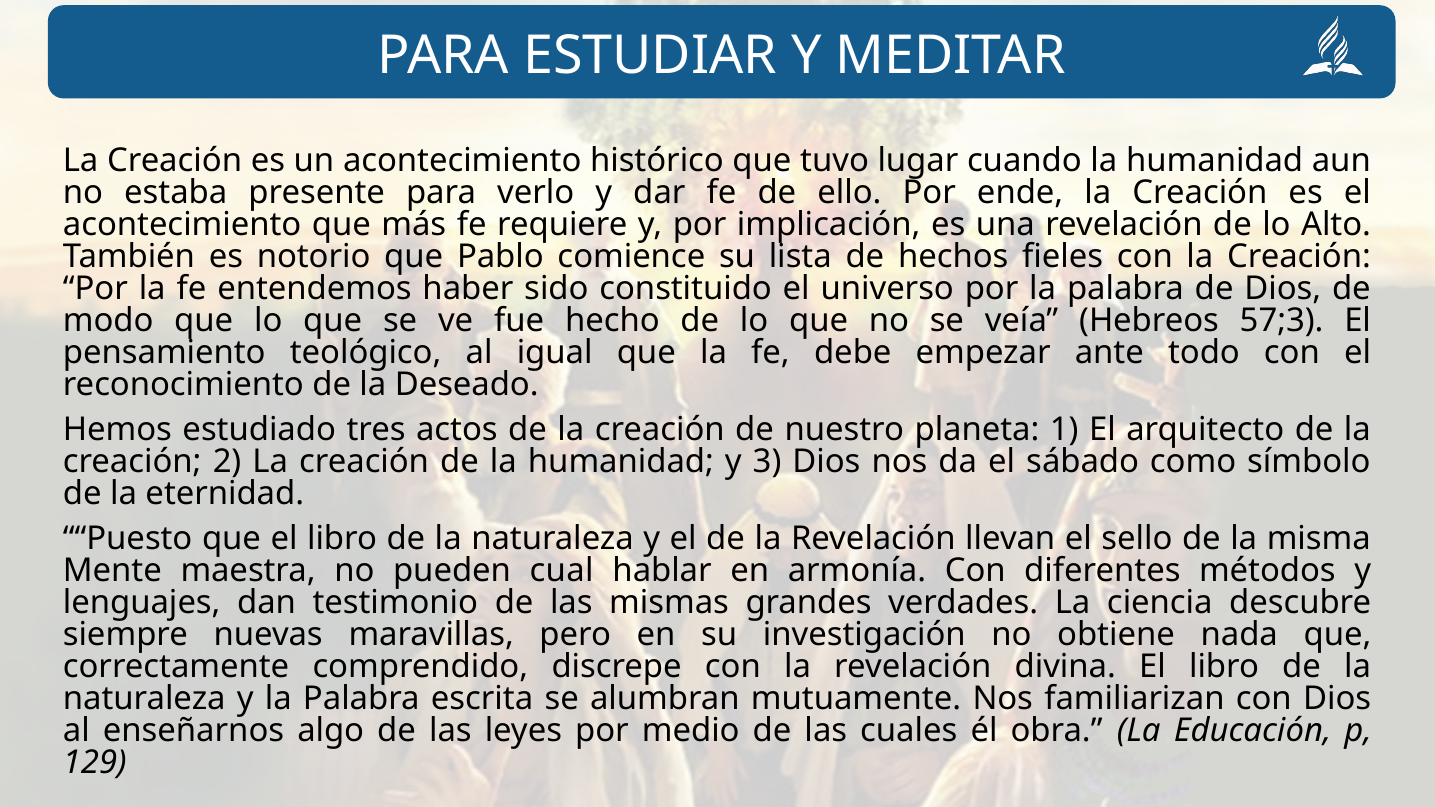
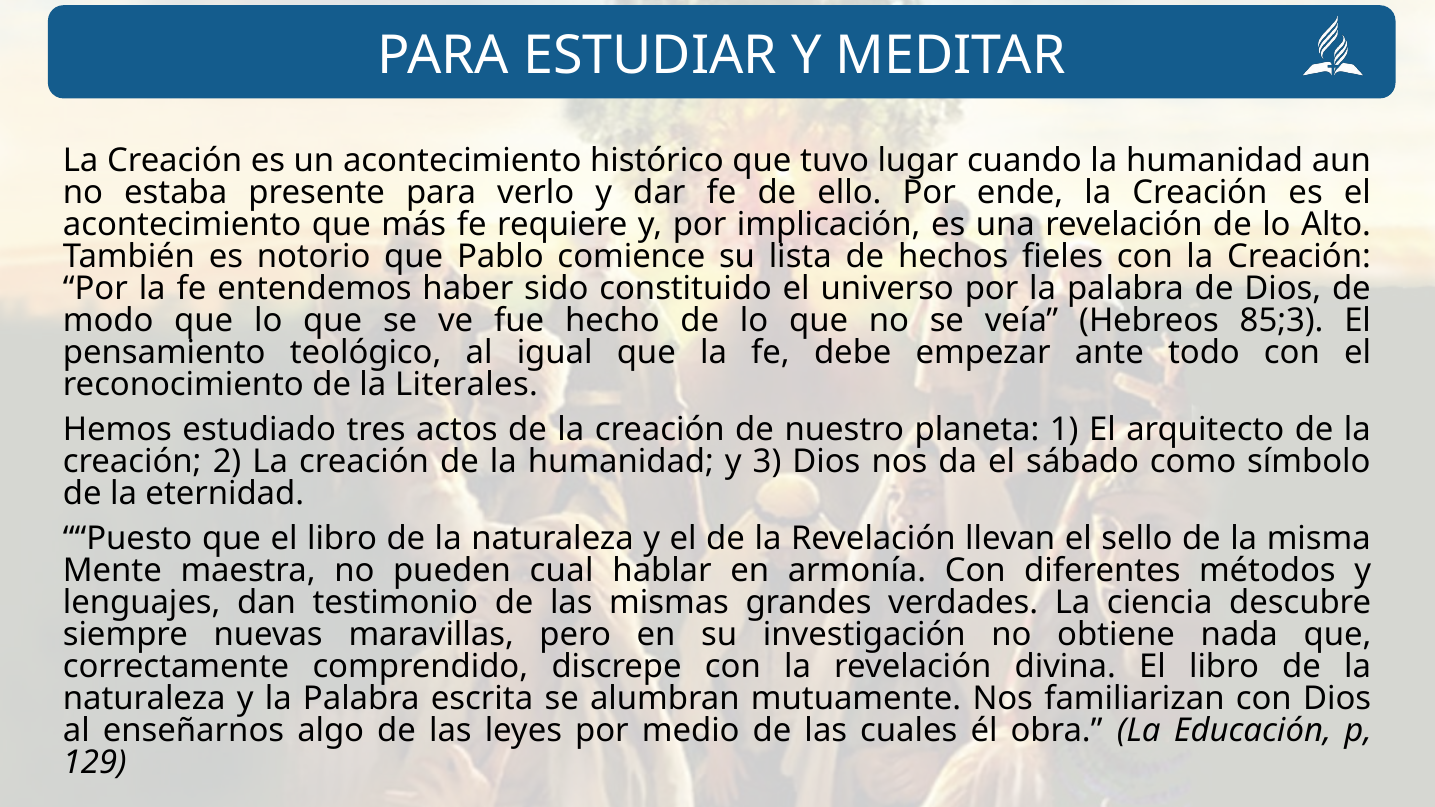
57;3: 57;3 -> 85;3
Deseado: Deseado -> Literales
